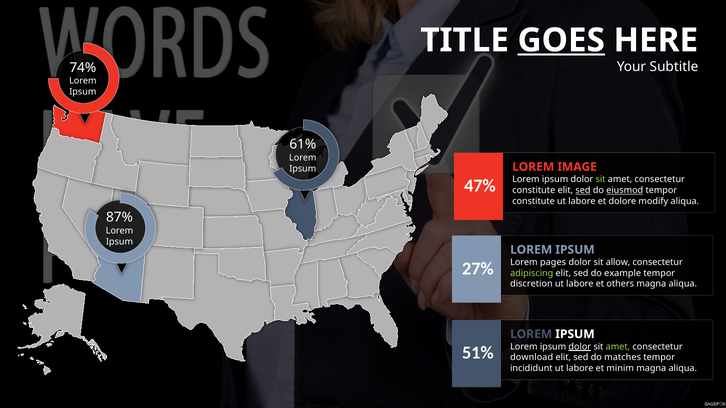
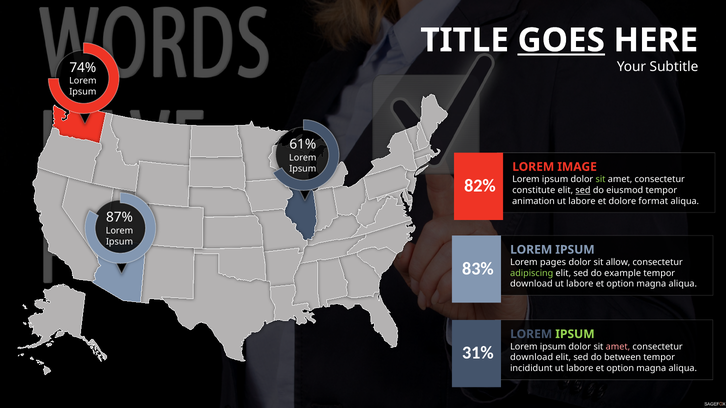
47%: 47% -> 82%
eiusmod underline: present -> none
constitute at (534, 201): constitute -> animation
modify: modify -> format
27%: 27% -> 83%
discretion at (531, 284): discretion -> download
others at (620, 284): others -> option
IPSUM at (575, 334) colour: white -> light green
dolor at (580, 347) underline: present -> none
amet at (618, 347) colour: light green -> pink
51%: 51% -> 31%
matches: matches -> between
minim at (620, 369): minim -> option
